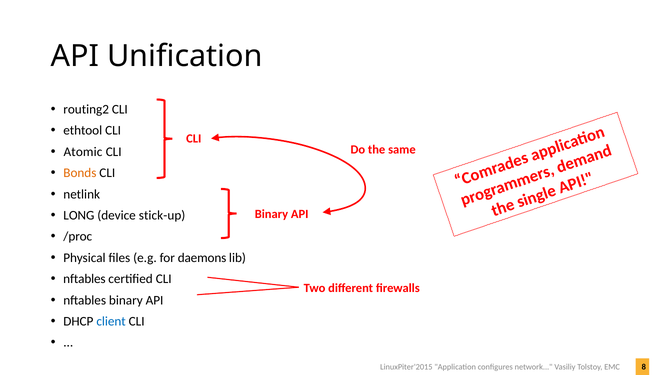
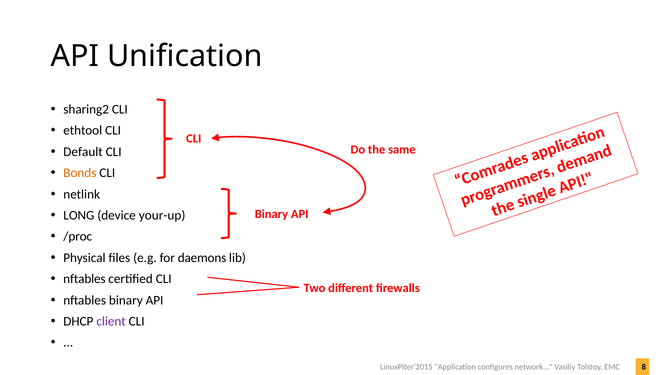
routing2: routing2 -> sharing2
Atomic: Atomic -> Default
stick-up: stick-up -> your-up
client colour: blue -> purple
